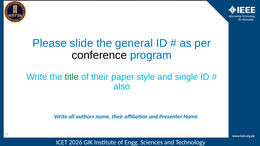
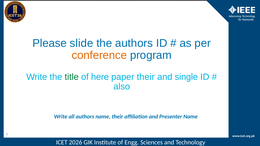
the general: general -> authors
conference colour: black -> orange
of their: their -> here
paper style: style -> their
